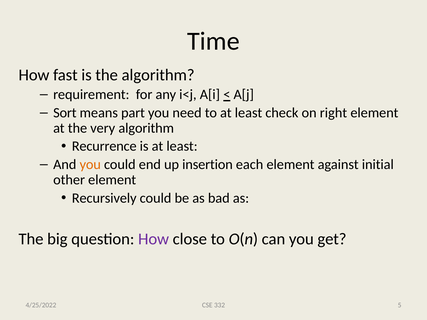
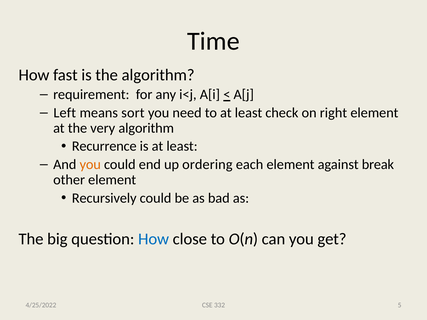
Sort: Sort -> Left
part: part -> sort
insertion: insertion -> ordering
initial: initial -> break
How at (154, 239) colour: purple -> blue
